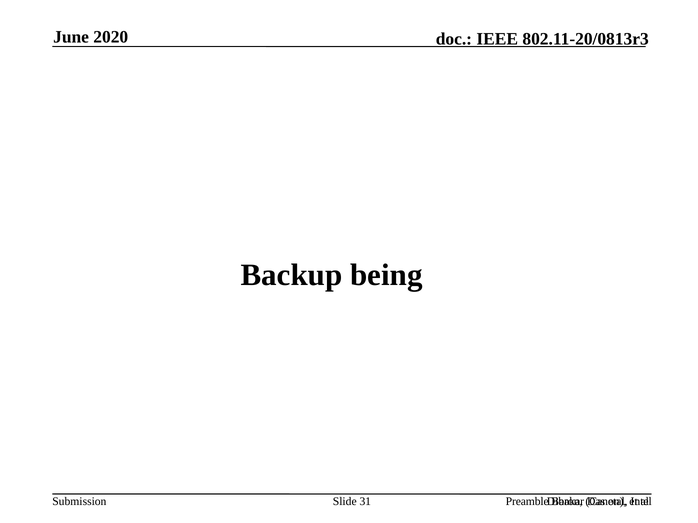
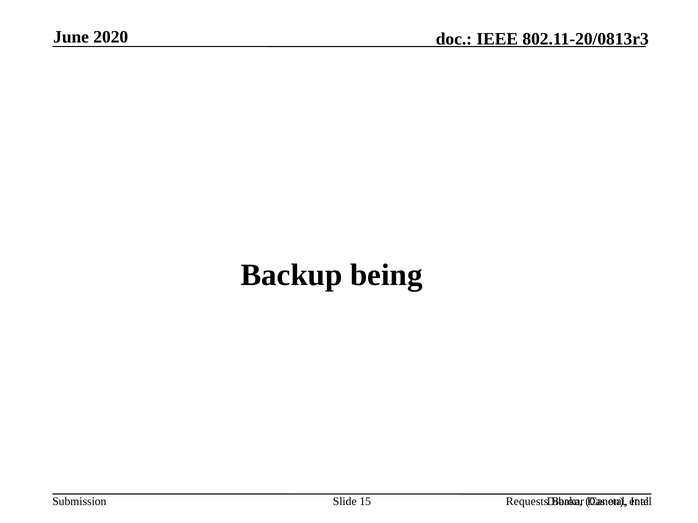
31: 31 -> 15
Preamble: Preamble -> Requests
